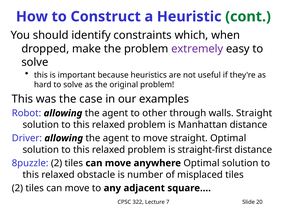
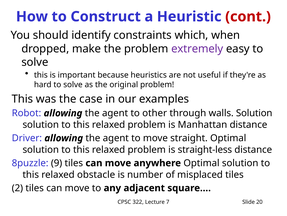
cont colour: green -> red
walls Straight: Straight -> Solution
straight-first: straight-first -> straight-less
8puzzle 2: 2 -> 9
